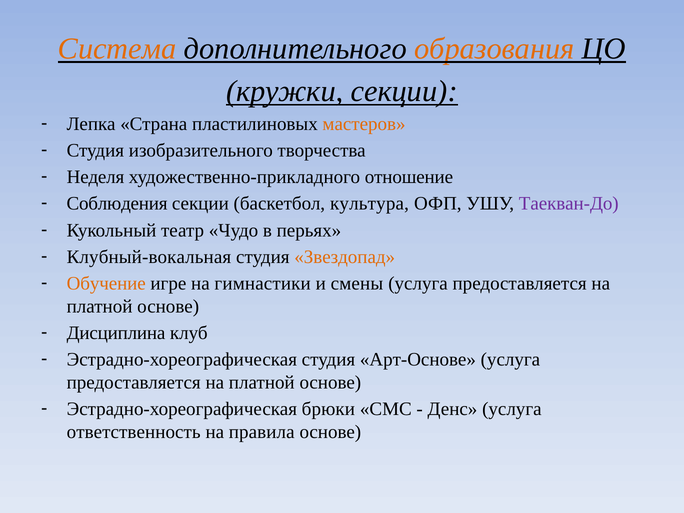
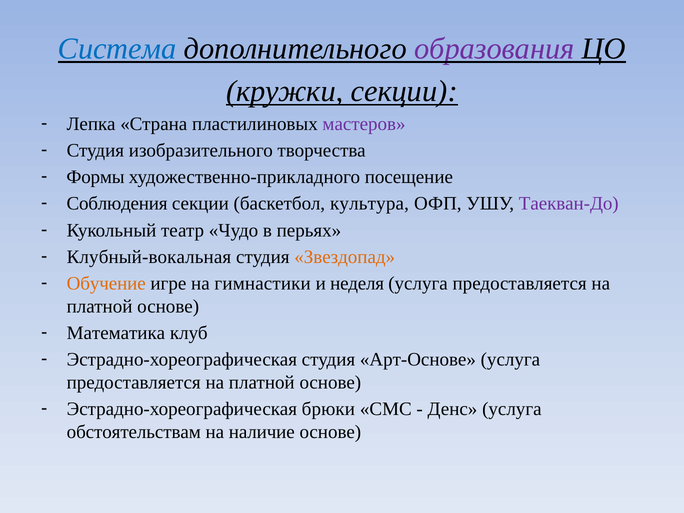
Система colour: orange -> blue
образования colour: orange -> purple
мастеров colour: orange -> purple
Неделя: Неделя -> Формы
отношение: отношение -> посещение
смены: смены -> неделя
Дисциплина: Дисциплина -> Математика
ответственность: ответственность -> обстоятельствам
правила: правила -> наличие
